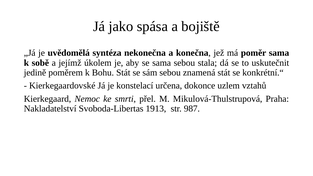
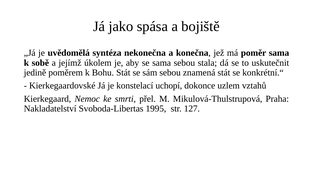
určena: určena -> uchopí
1913: 1913 -> 1995
987: 987 -> 127
